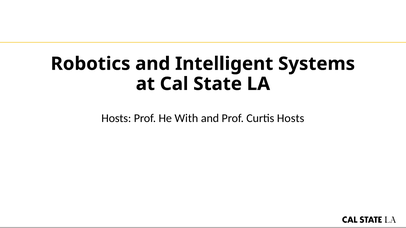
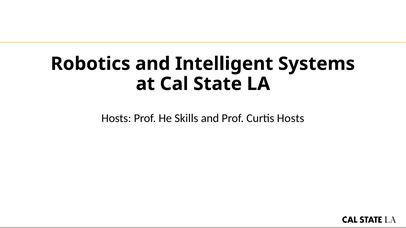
With: With -> Skills
